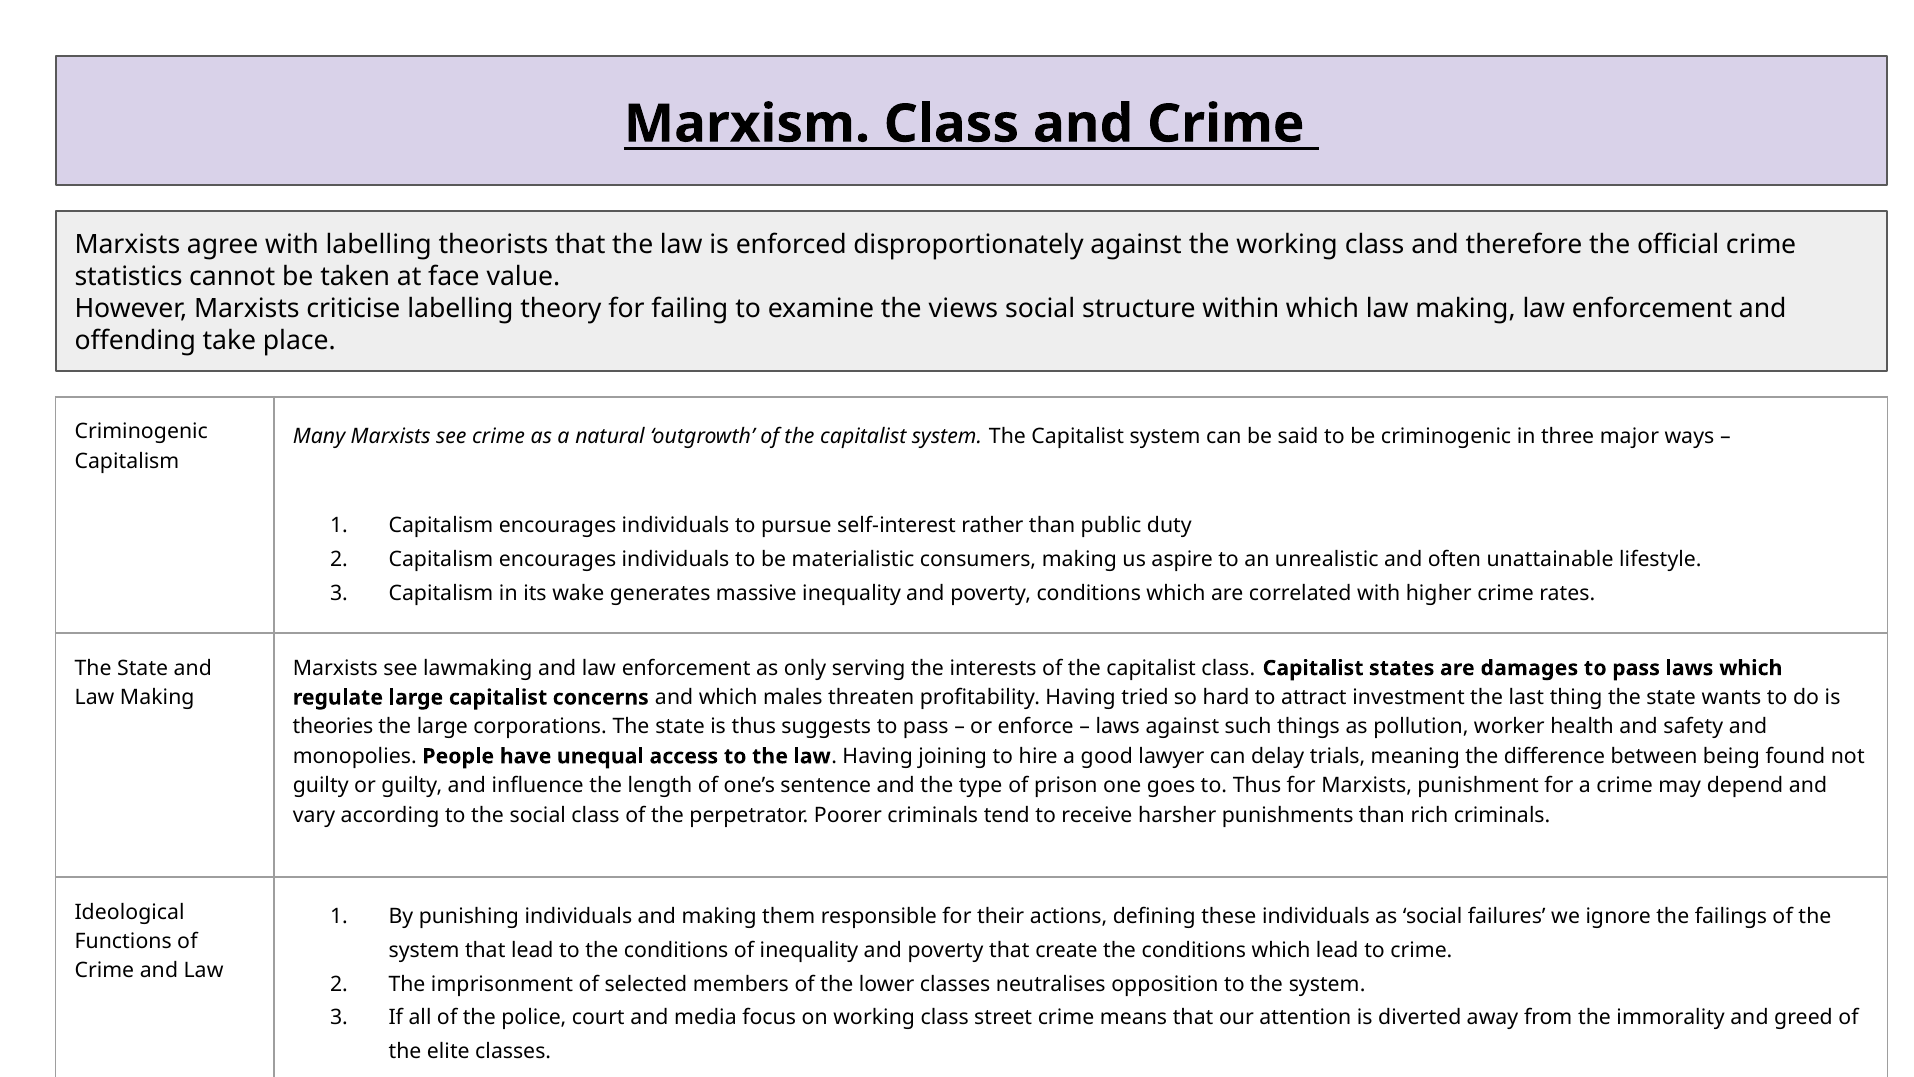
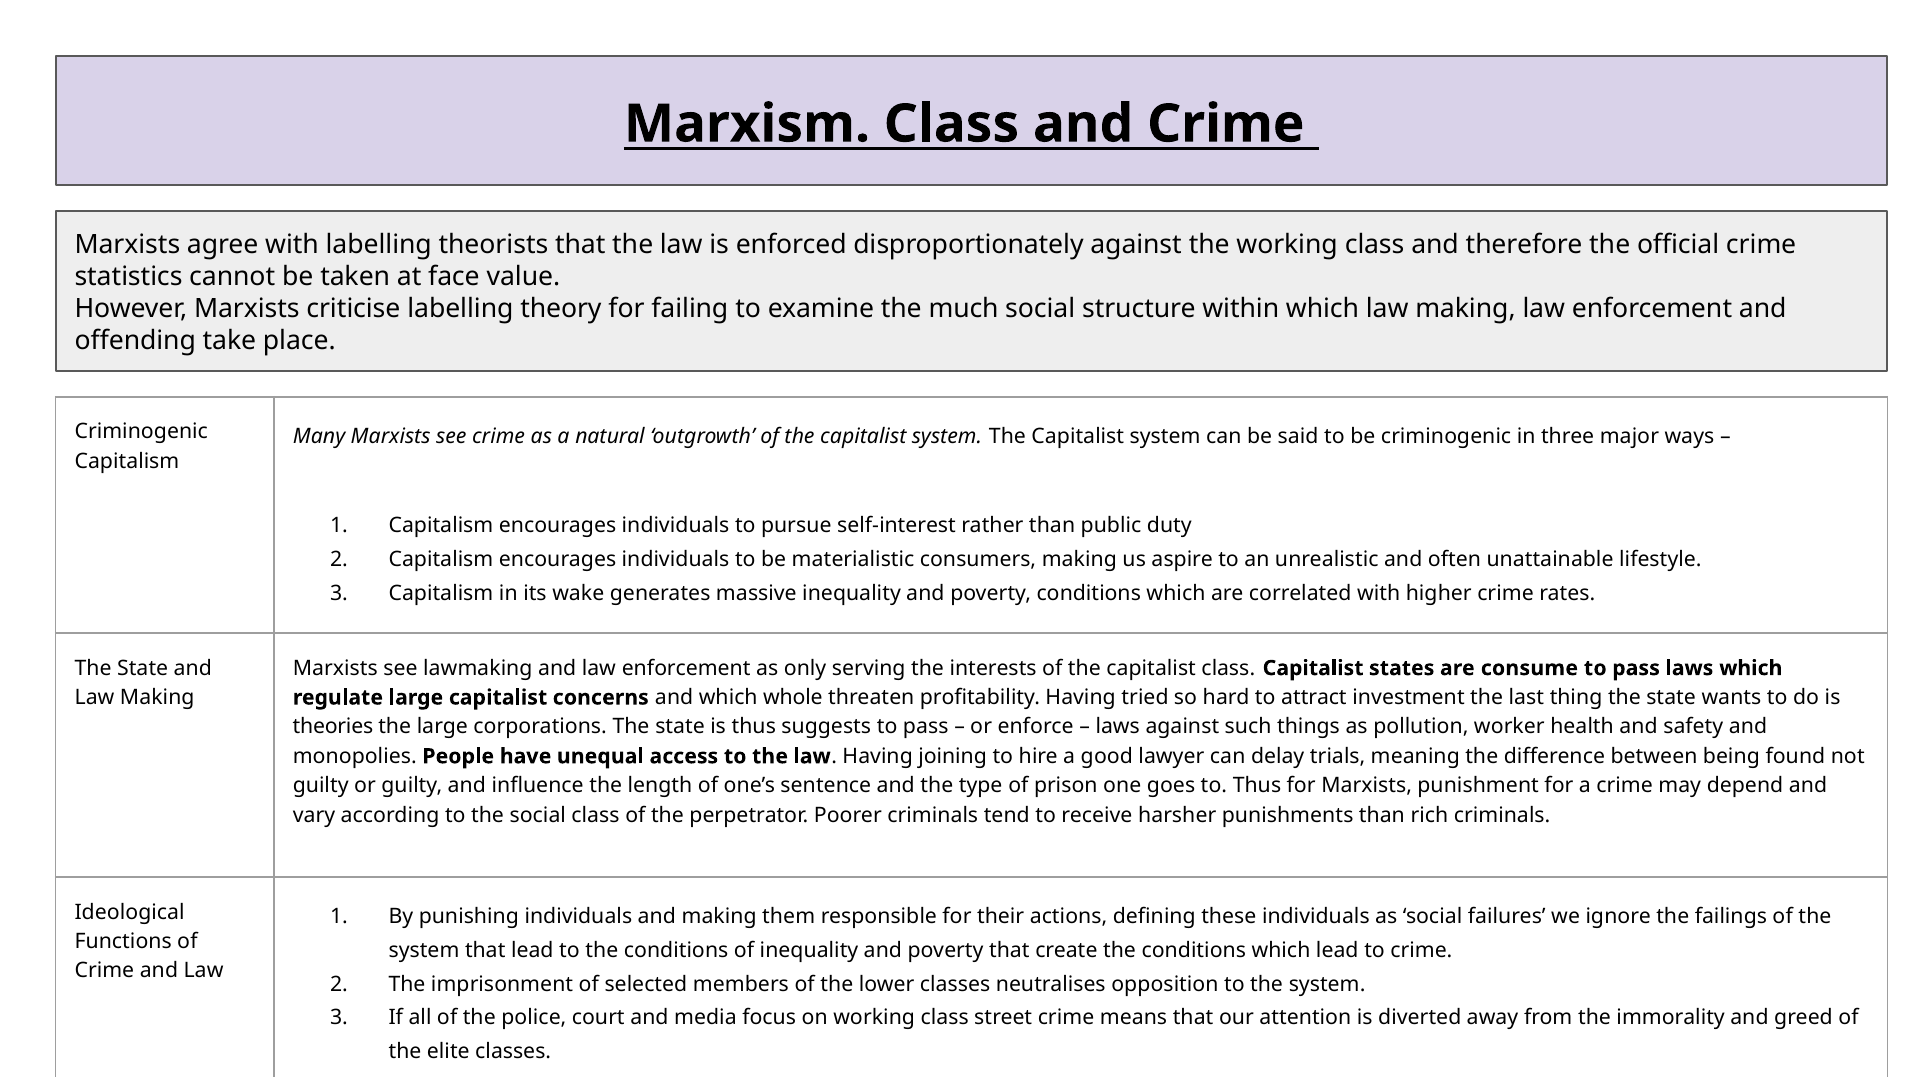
views: views -> much
damages: damages -> consume
males: males -> whole
